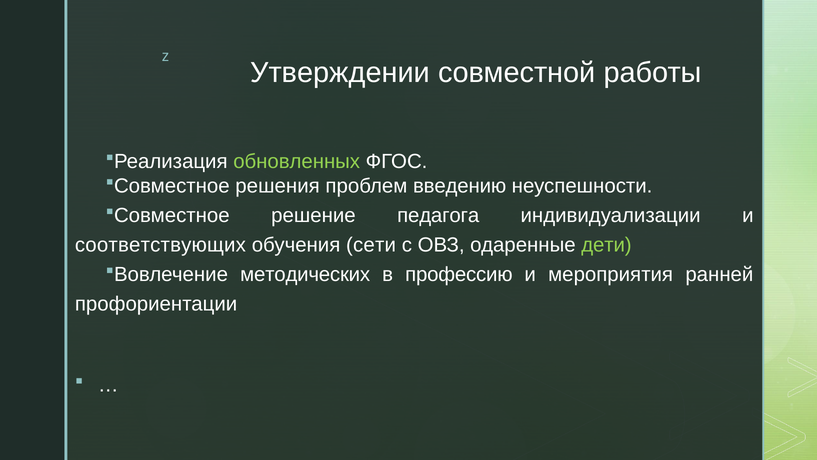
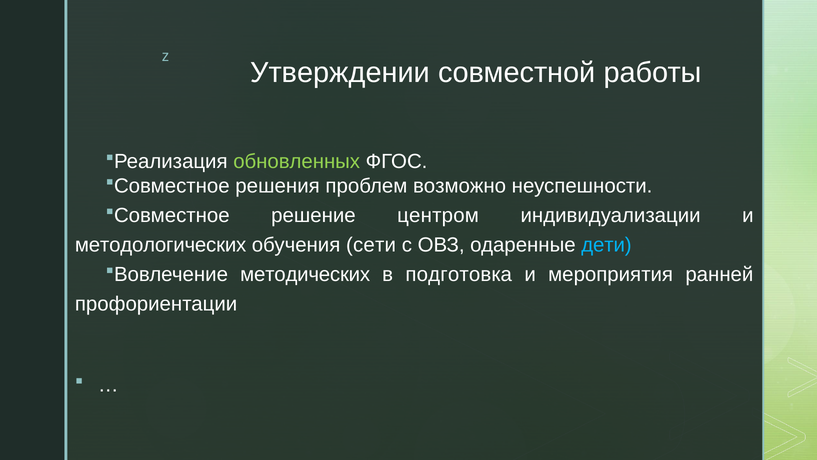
введению: введению -> возможно
педагога: педагога -> центром
соответствующих: соответствующих -> методологических
дети colour: light green -> light blue
профессию: профессию -> подготовка
